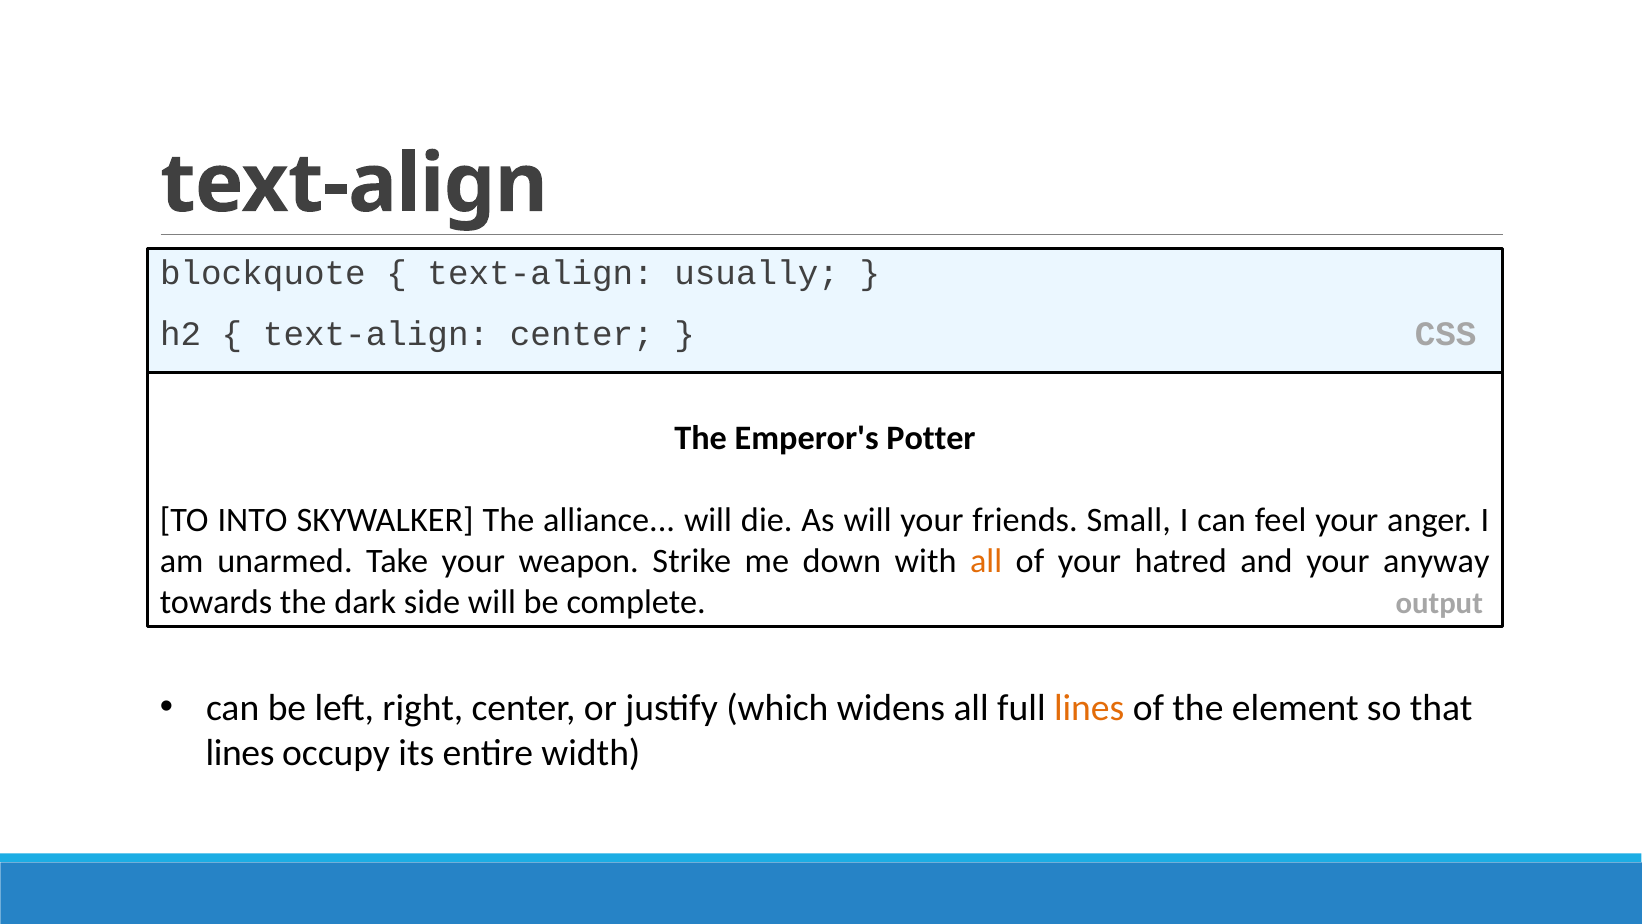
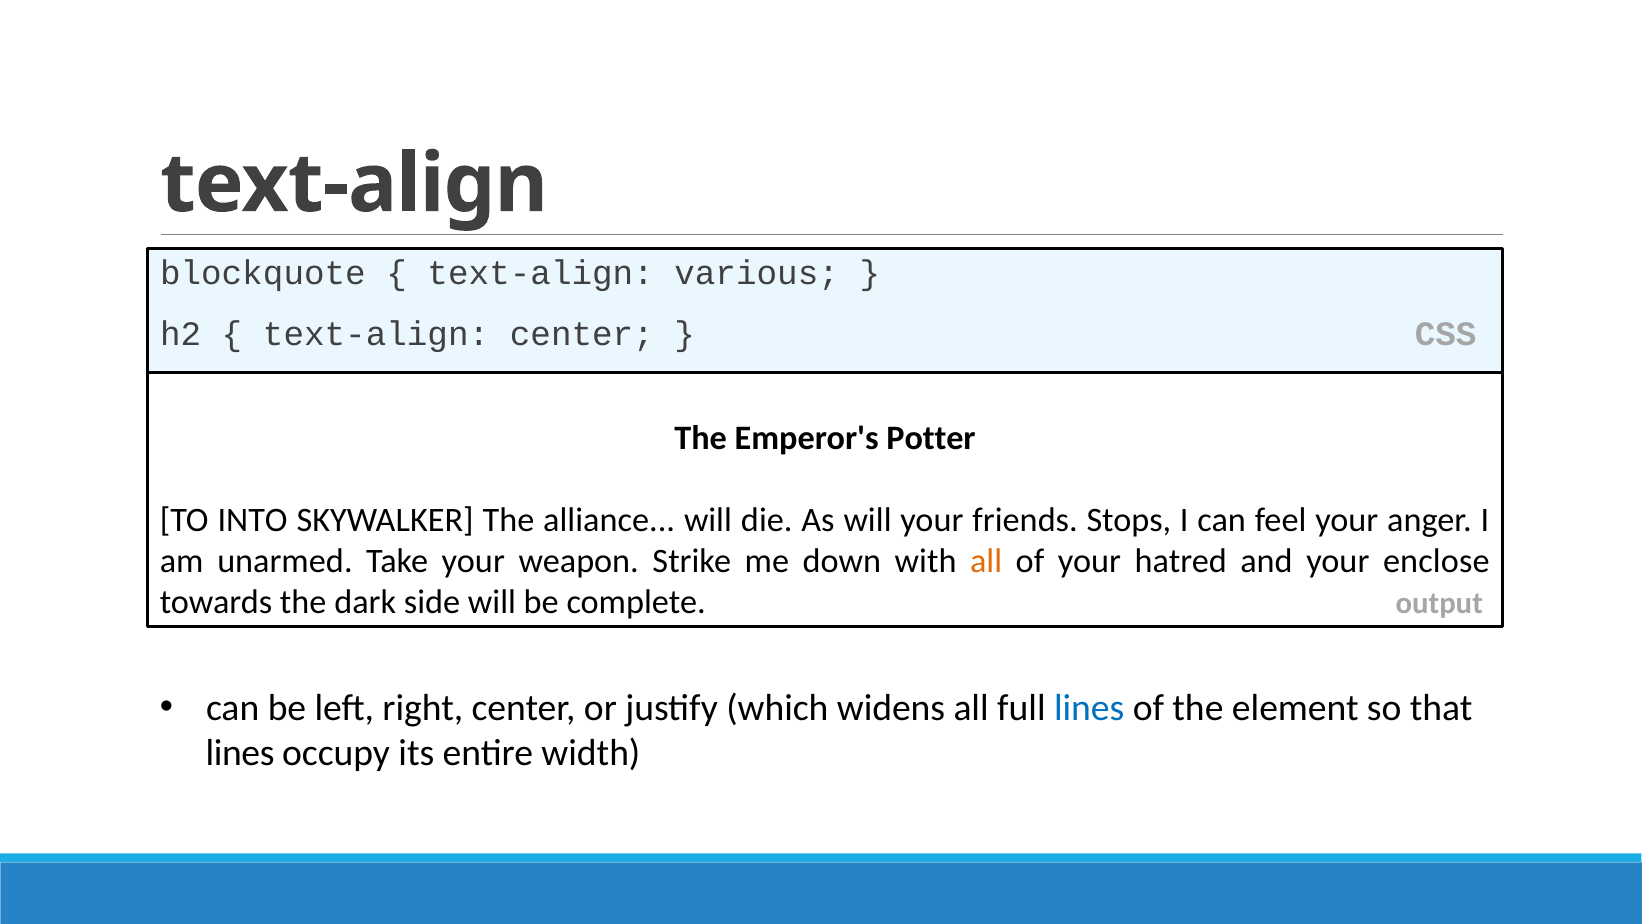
usually: usually -> various
Small: Small -> Stops
anyway: anyway -> enclose
lines at (1089, 708) colour: orange -> blue
